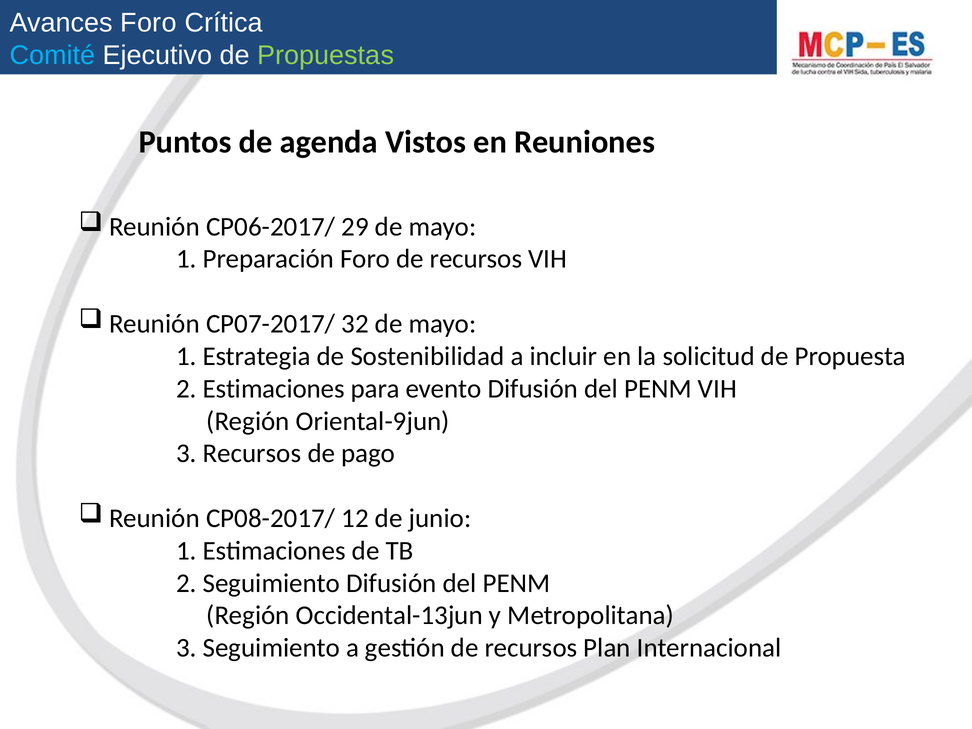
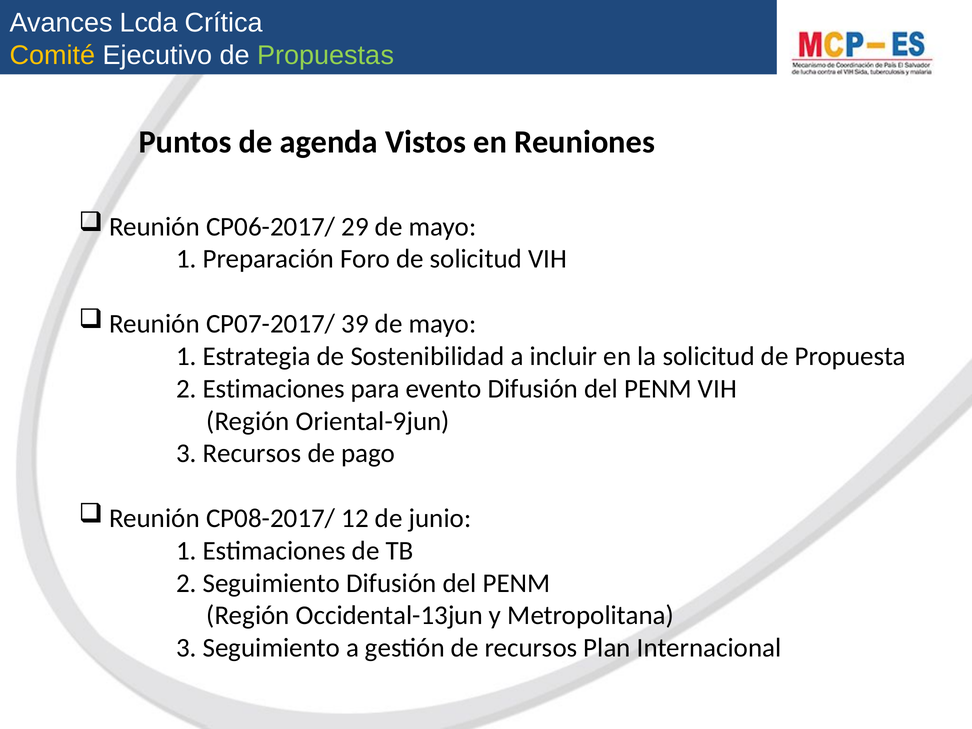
Avances Foro: Foro -> Lcda
Comité colour: light blue -> yellow
Foro de recursos: recursos -> solicitud
32: 32 -> 39
